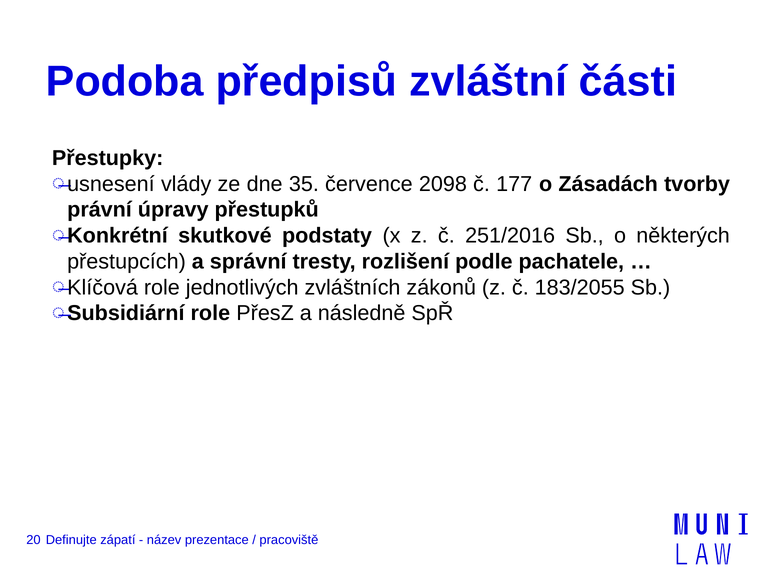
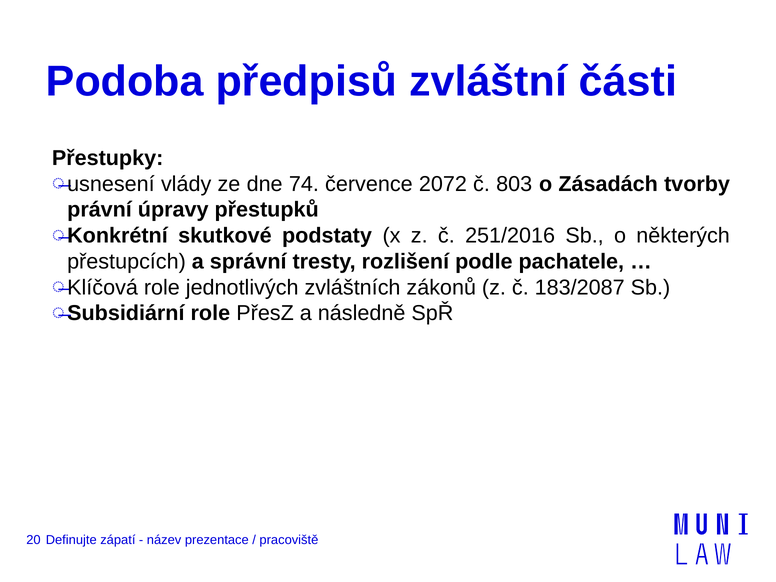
35: 35 -> 74
2098: 2098 -> 2072
177: 177 -> 803
183/2055: 183/2055 -> 183/2087
